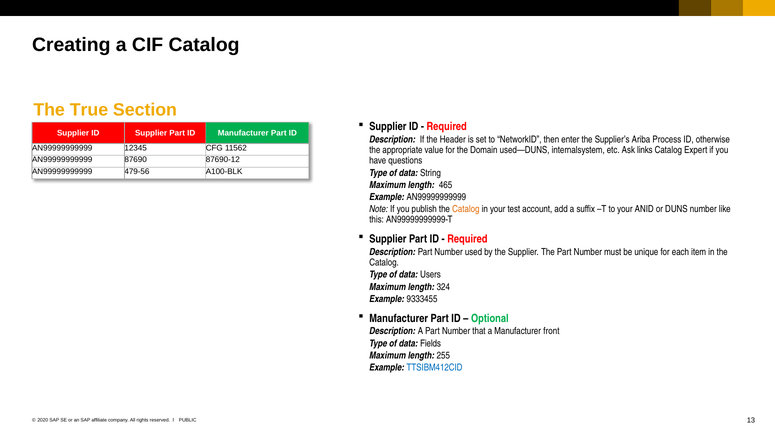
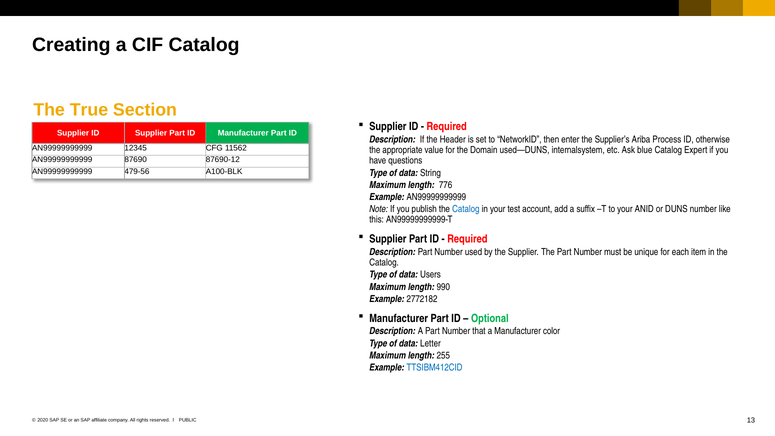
links: links -> blue
465: 465 -> 776
Catalog at (466, 209) colour: orange -> blue
324: 324 -> 990
9333455: 9333455 -> 2772182
front: front -> color
Fields: Fields -> Letter
